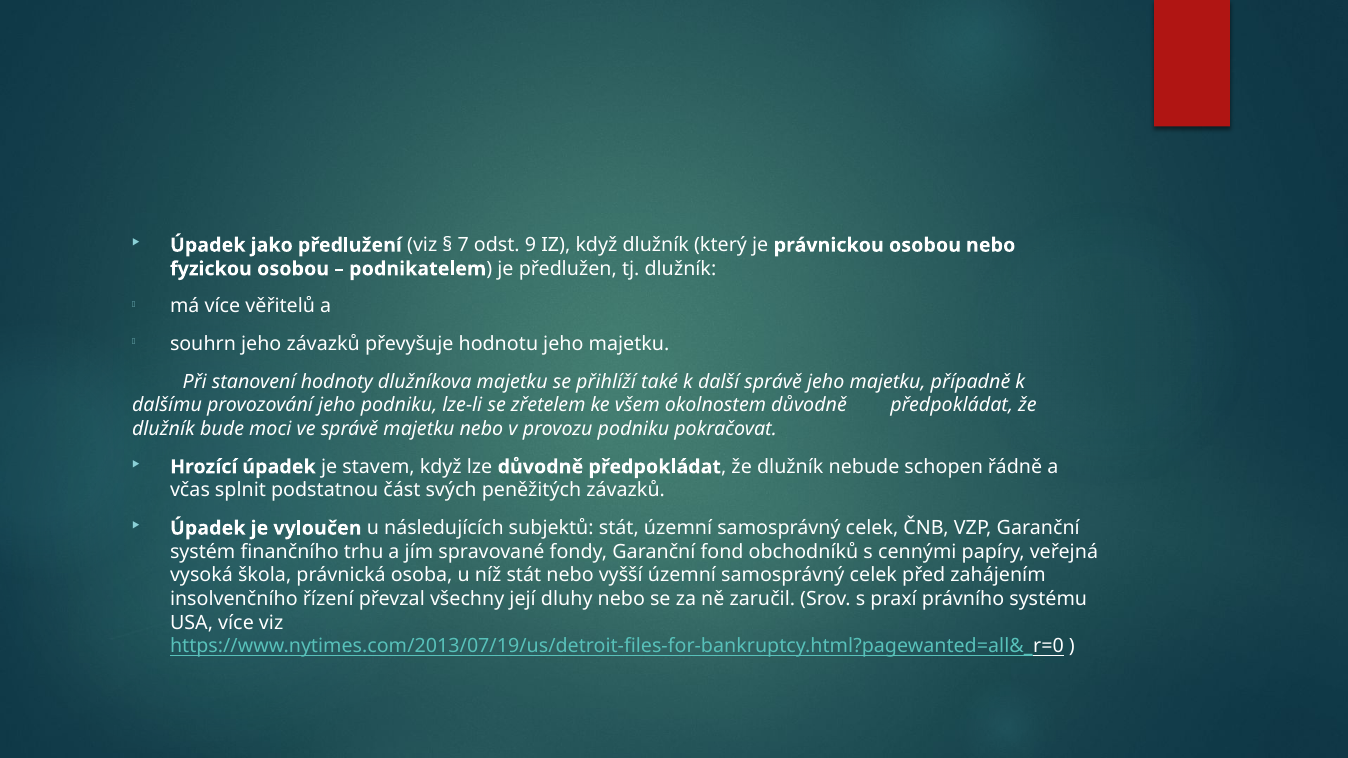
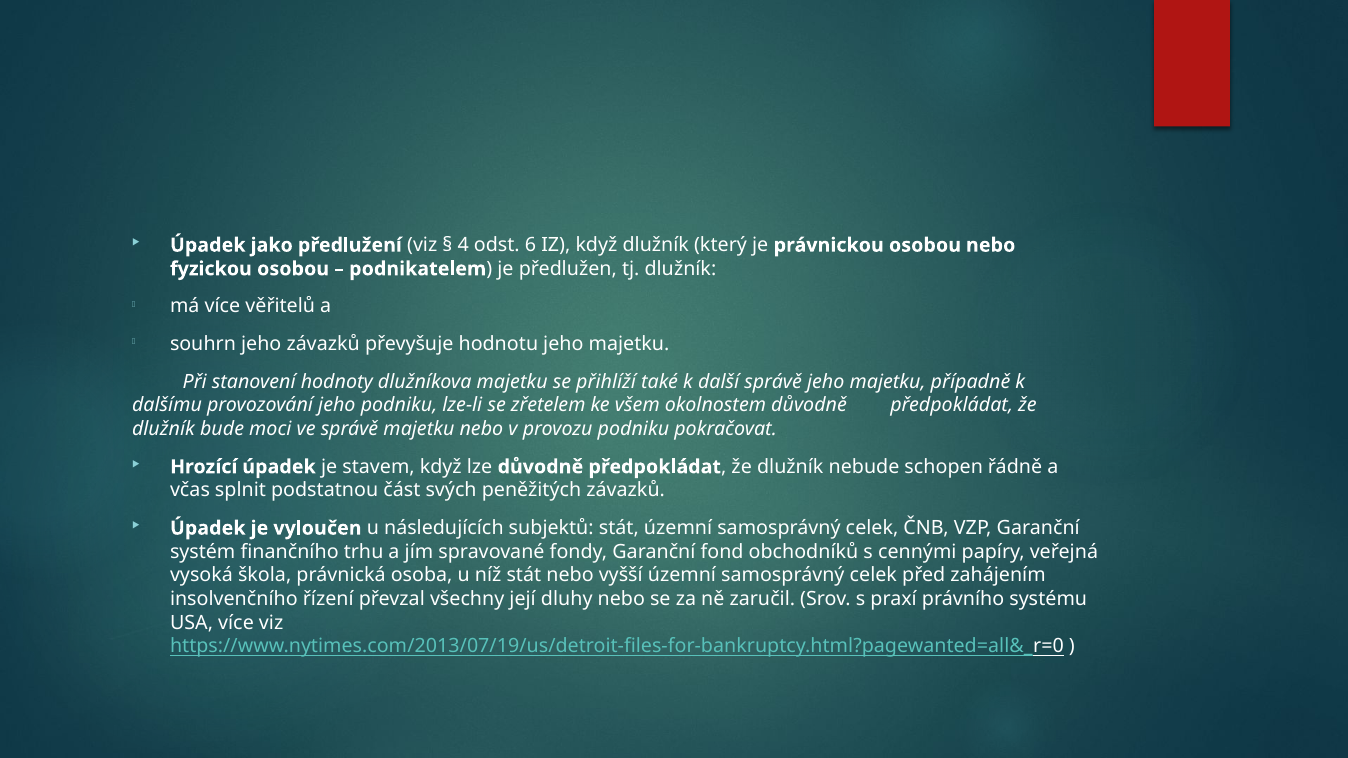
7: 7 -> 4
9: 9 -> 6
